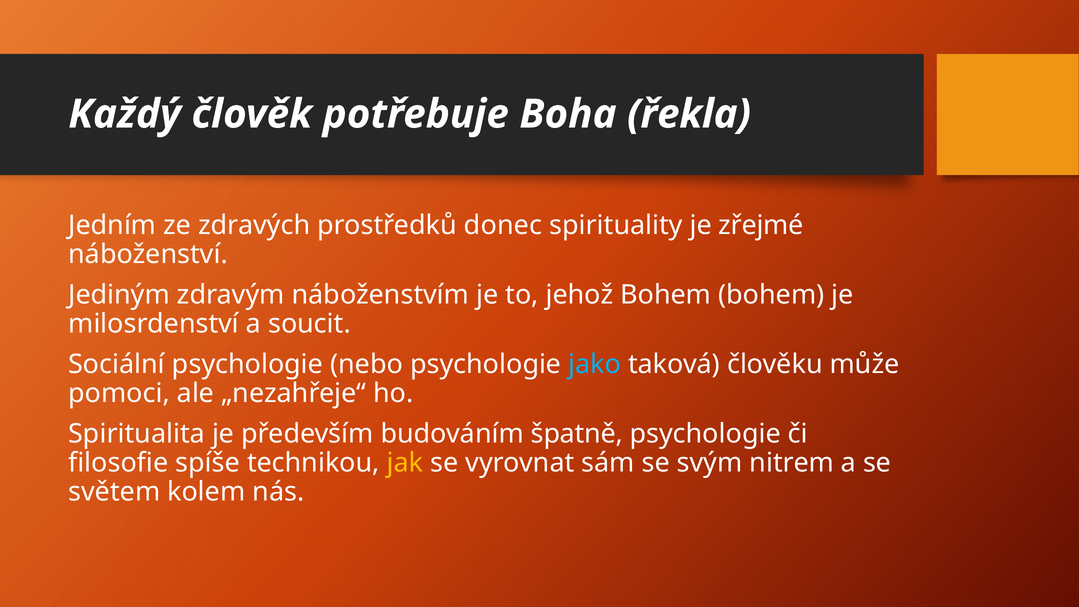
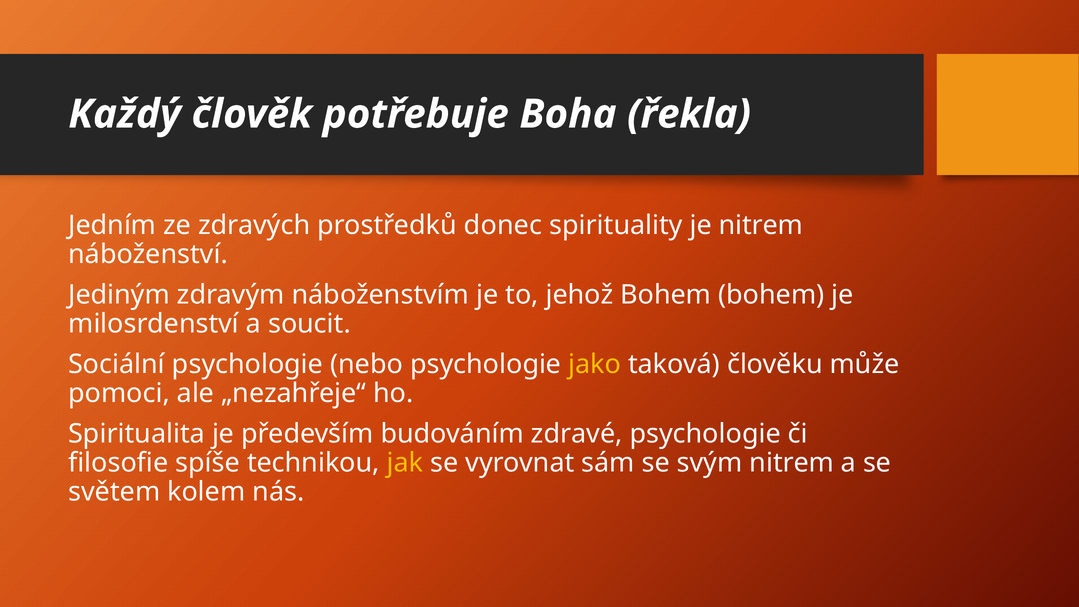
je zřejmé: zřejmé -> nitrem
jako colour: light blue -> yellow
špatně: špatně -> zdravé
